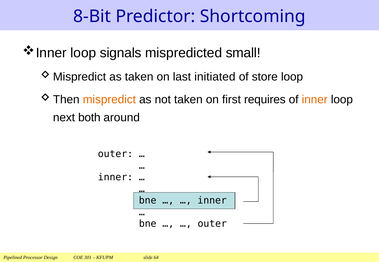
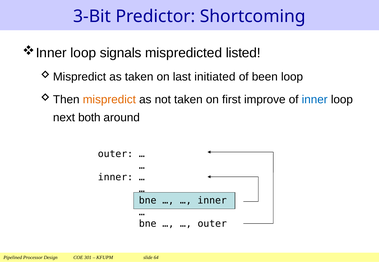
8-Bit: 8-Bit -> 3-Bit
small: small -> listed
store: store -> been
requires: requires -> improve
inner at (315, 100) colour: orange -> blue
